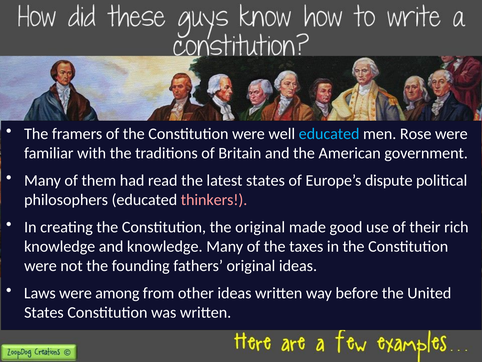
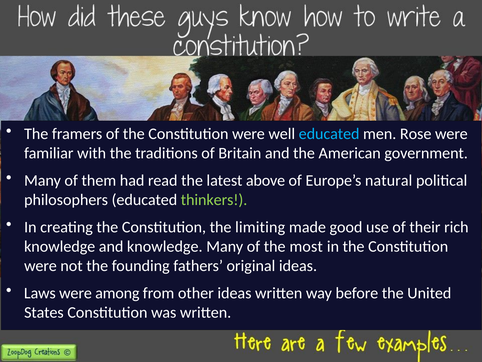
latest states: states -> above
dispute: dispute -> natural
thinkers colour: pink -> light green
the original: original -> limiting
taxes: taxes -> most
